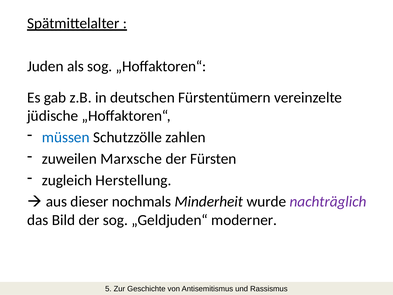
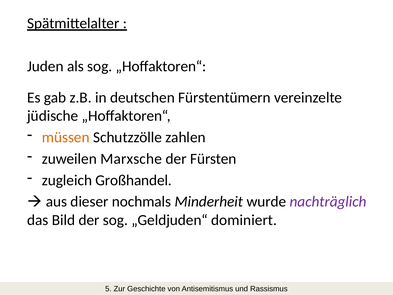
müssen colour: blue -> orange
Herstellung: Herstellung -> Großhandel
moderner: moderner -> dominiert
